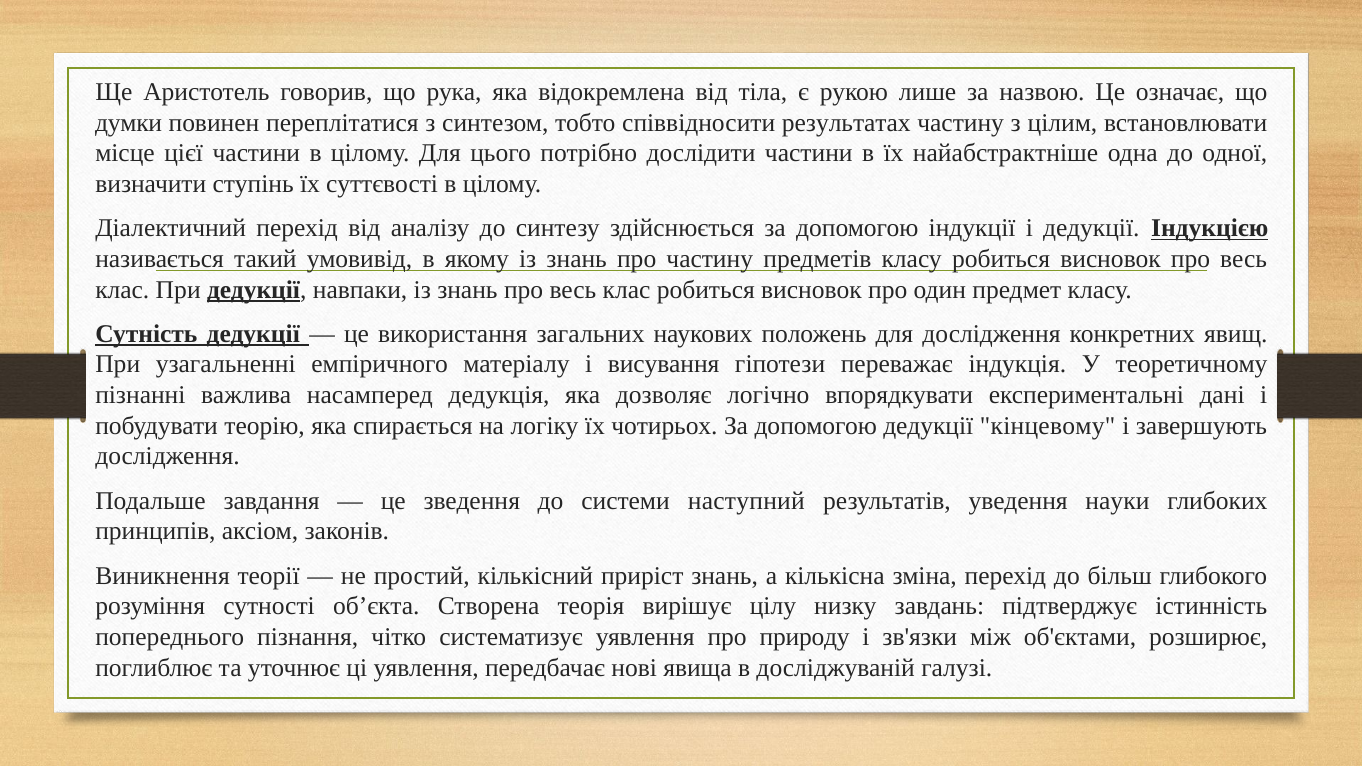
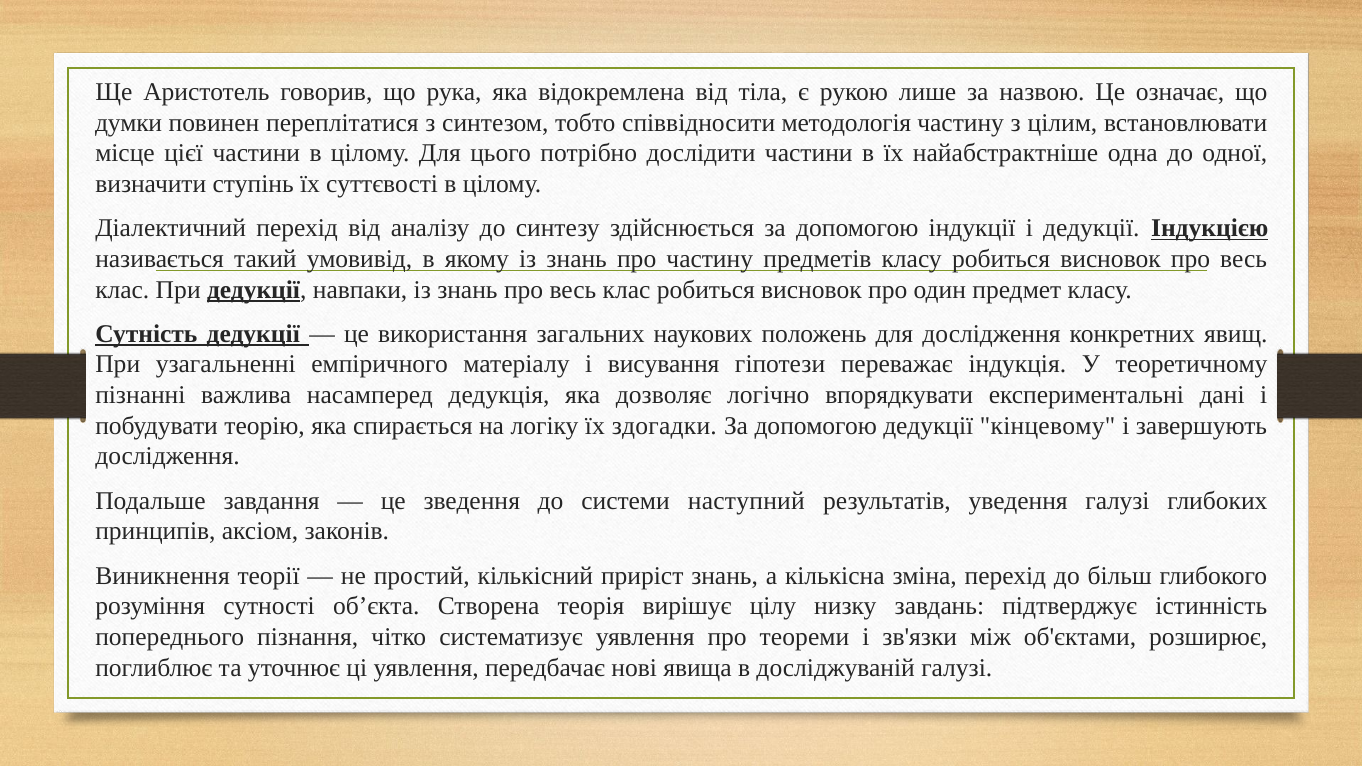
результатах: результатах -> методологія
чотирьох: чотирьох -> здогадки
уведення науки: науки -> галузі
природу: природу -> теореми
